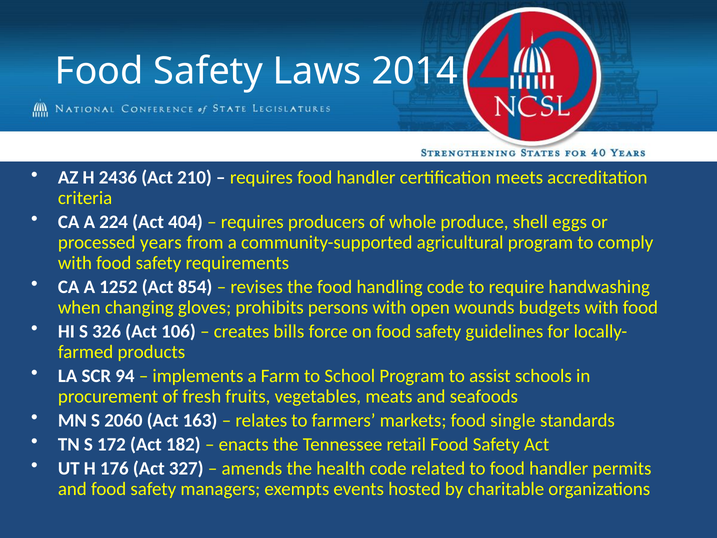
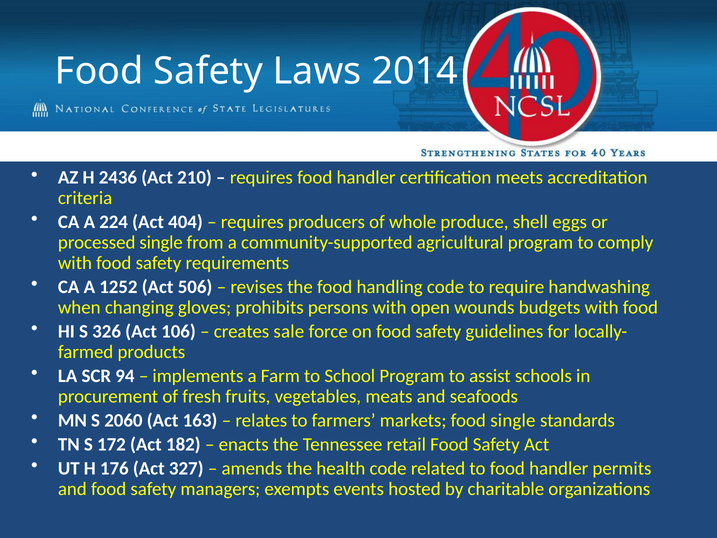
processed years: years -> single
854: 854 -> 506
bills: bills -> sale
